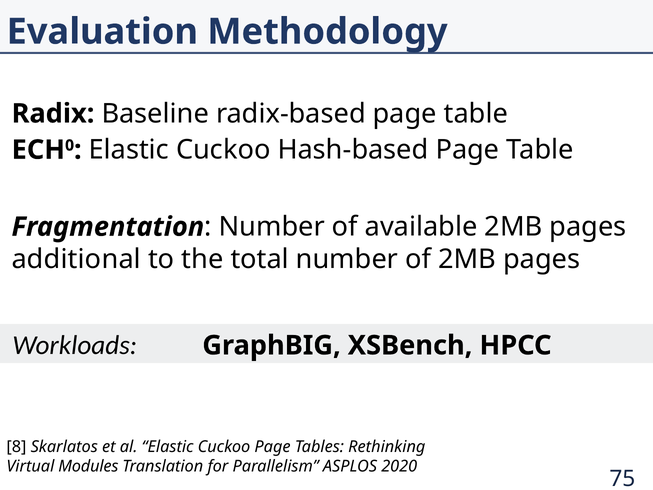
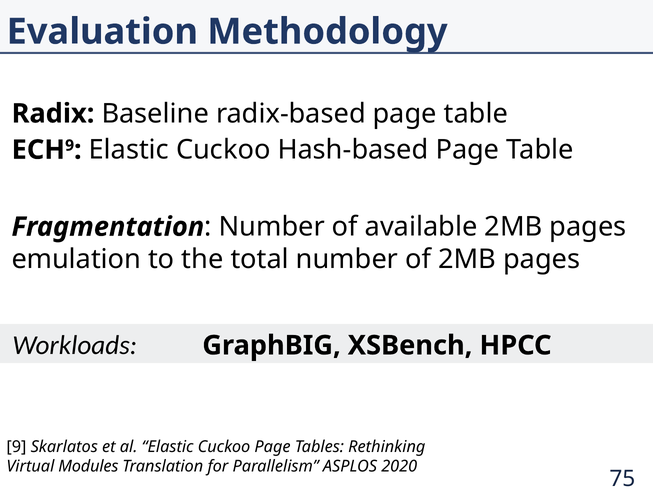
0 at (70, 145): 0 -> 9
additional: additional -> emulation
8 at (16, 446): 8 -> 9
